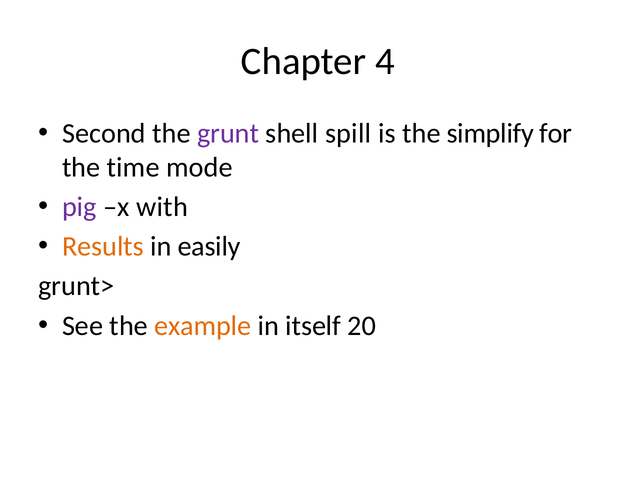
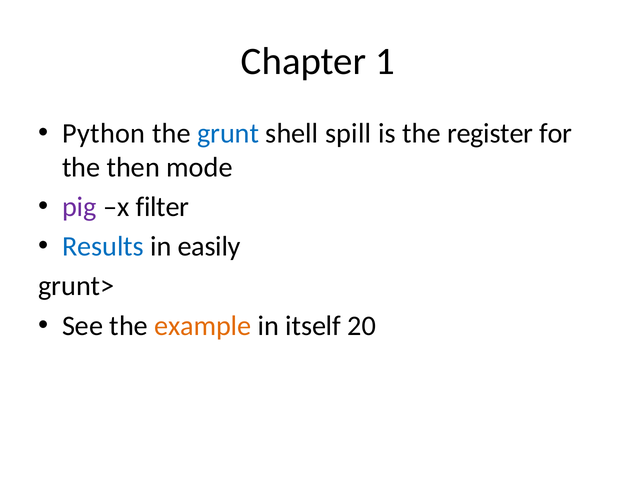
4: 4 -> 1
Second: Second -> Python
grunt colour: purple -> blue
simplify: simplify -> register
time: time -> then
with: with -> filter
Results colour: orange -> blue
